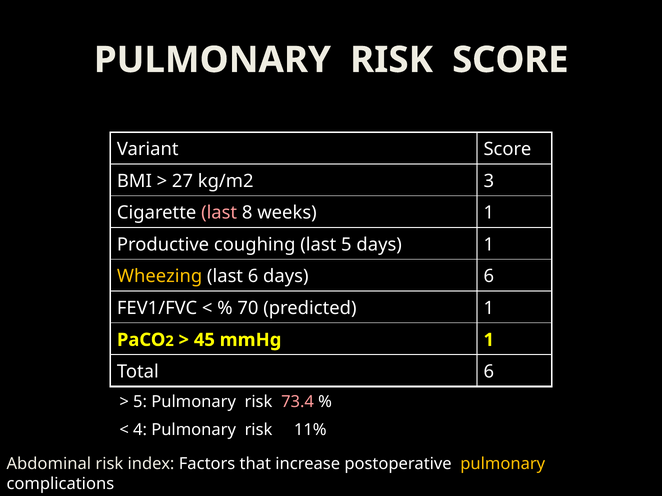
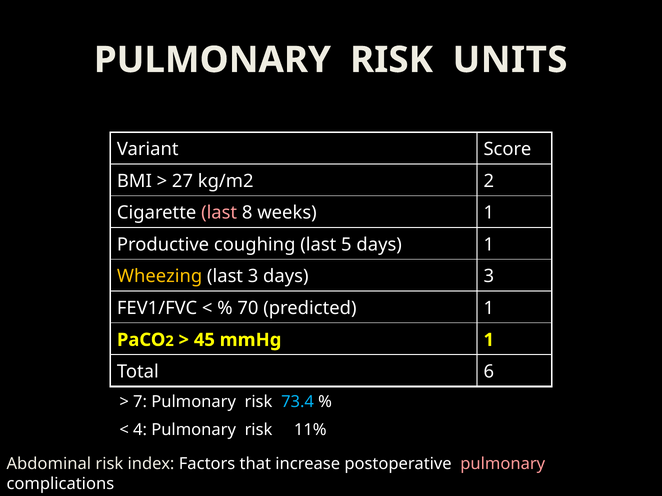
RISK SCORE: SCORE -> UNITS
3: 3 -> 2
last 6: 6 -> 3
days 6: 6 -> 3
5 at (140, 402): 5 -> 7
73.4 colour: pink -> light blue
pulmonary at (503, 464) colour: yellow -> pink
